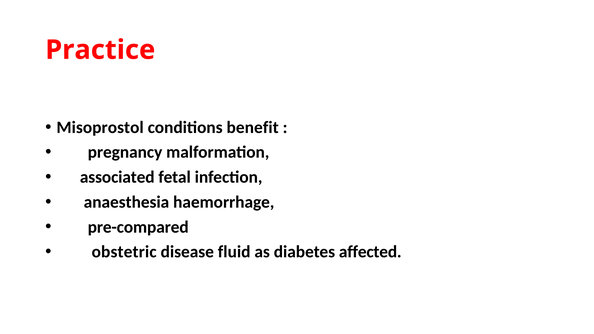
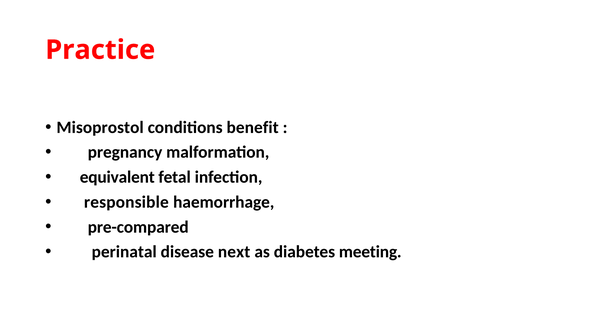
associated: associated -> equivalent
anaesthesia: anaesthesia -> responsible
obstetric: obstetric -> perinatal
fluid: fluid -> next
affected: affected -> meeting
